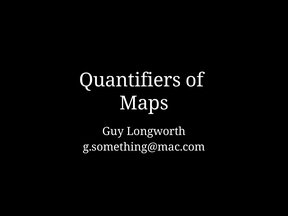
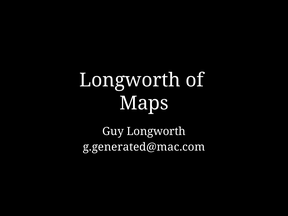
Quantifiers at (130, 80): Quantifiers -> Longworth
g.something@mac.com: g.something@mac.com -> g.generated@mac.com
